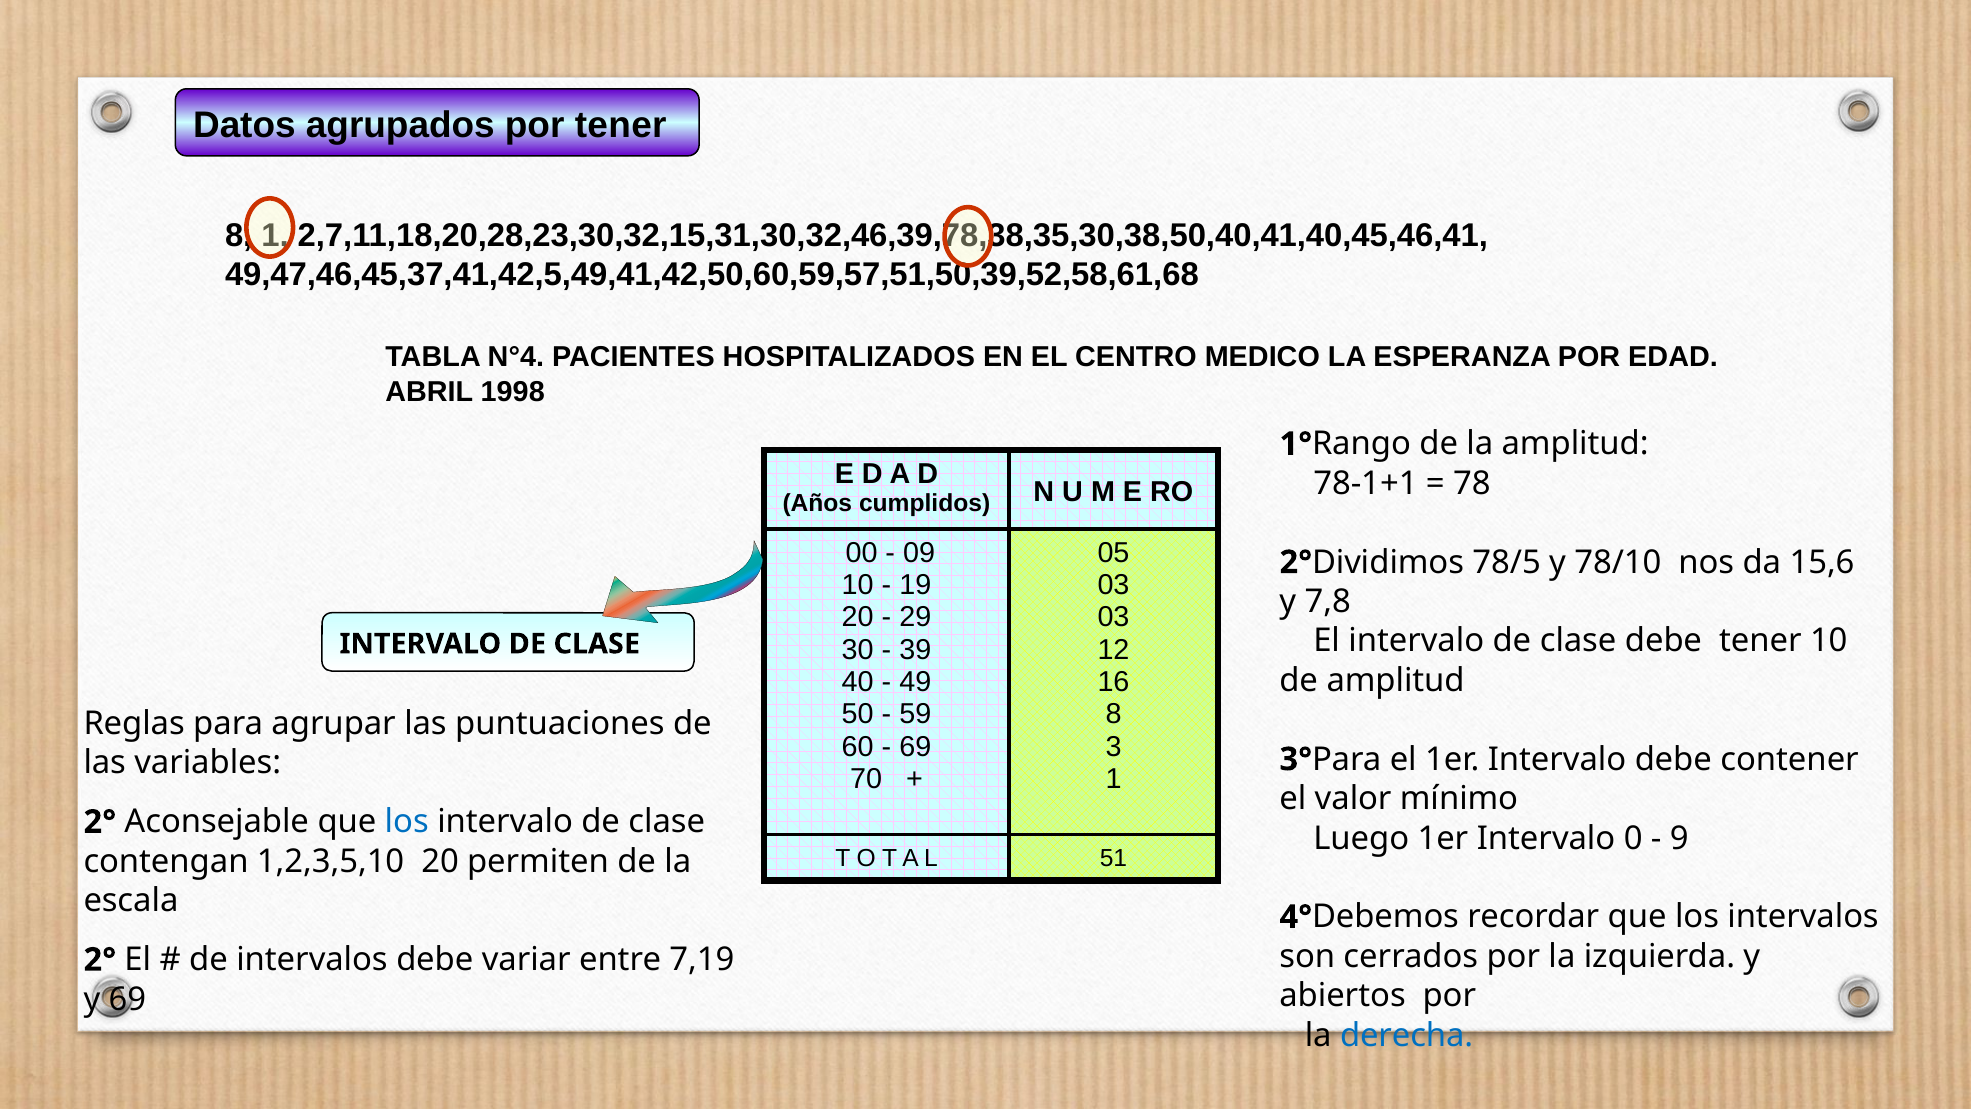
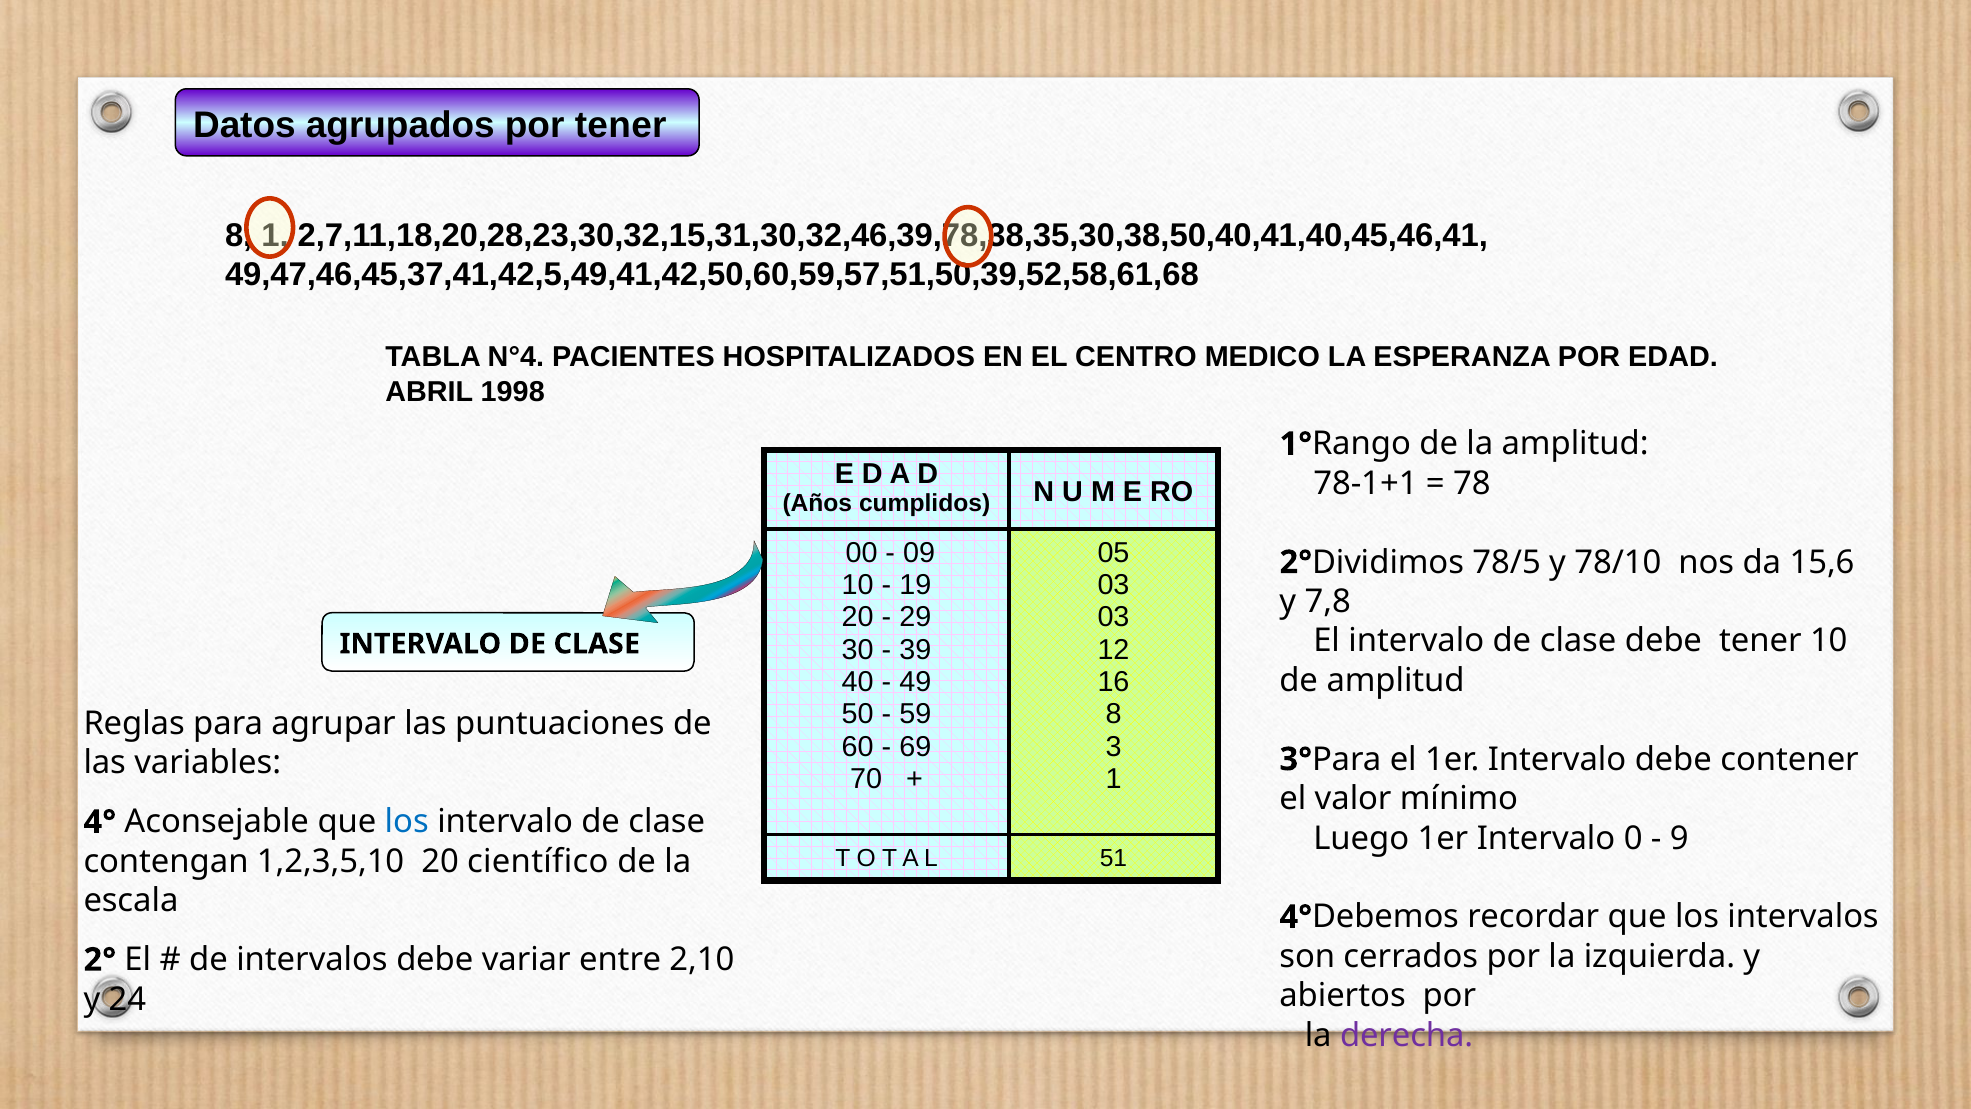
2° at (100, 822): 2° -> 4°
permiten: permiten -> científico
7,19: 7,19 -> 2,10
y 69: 69 -> 24
derecha colour: blue -> purple
